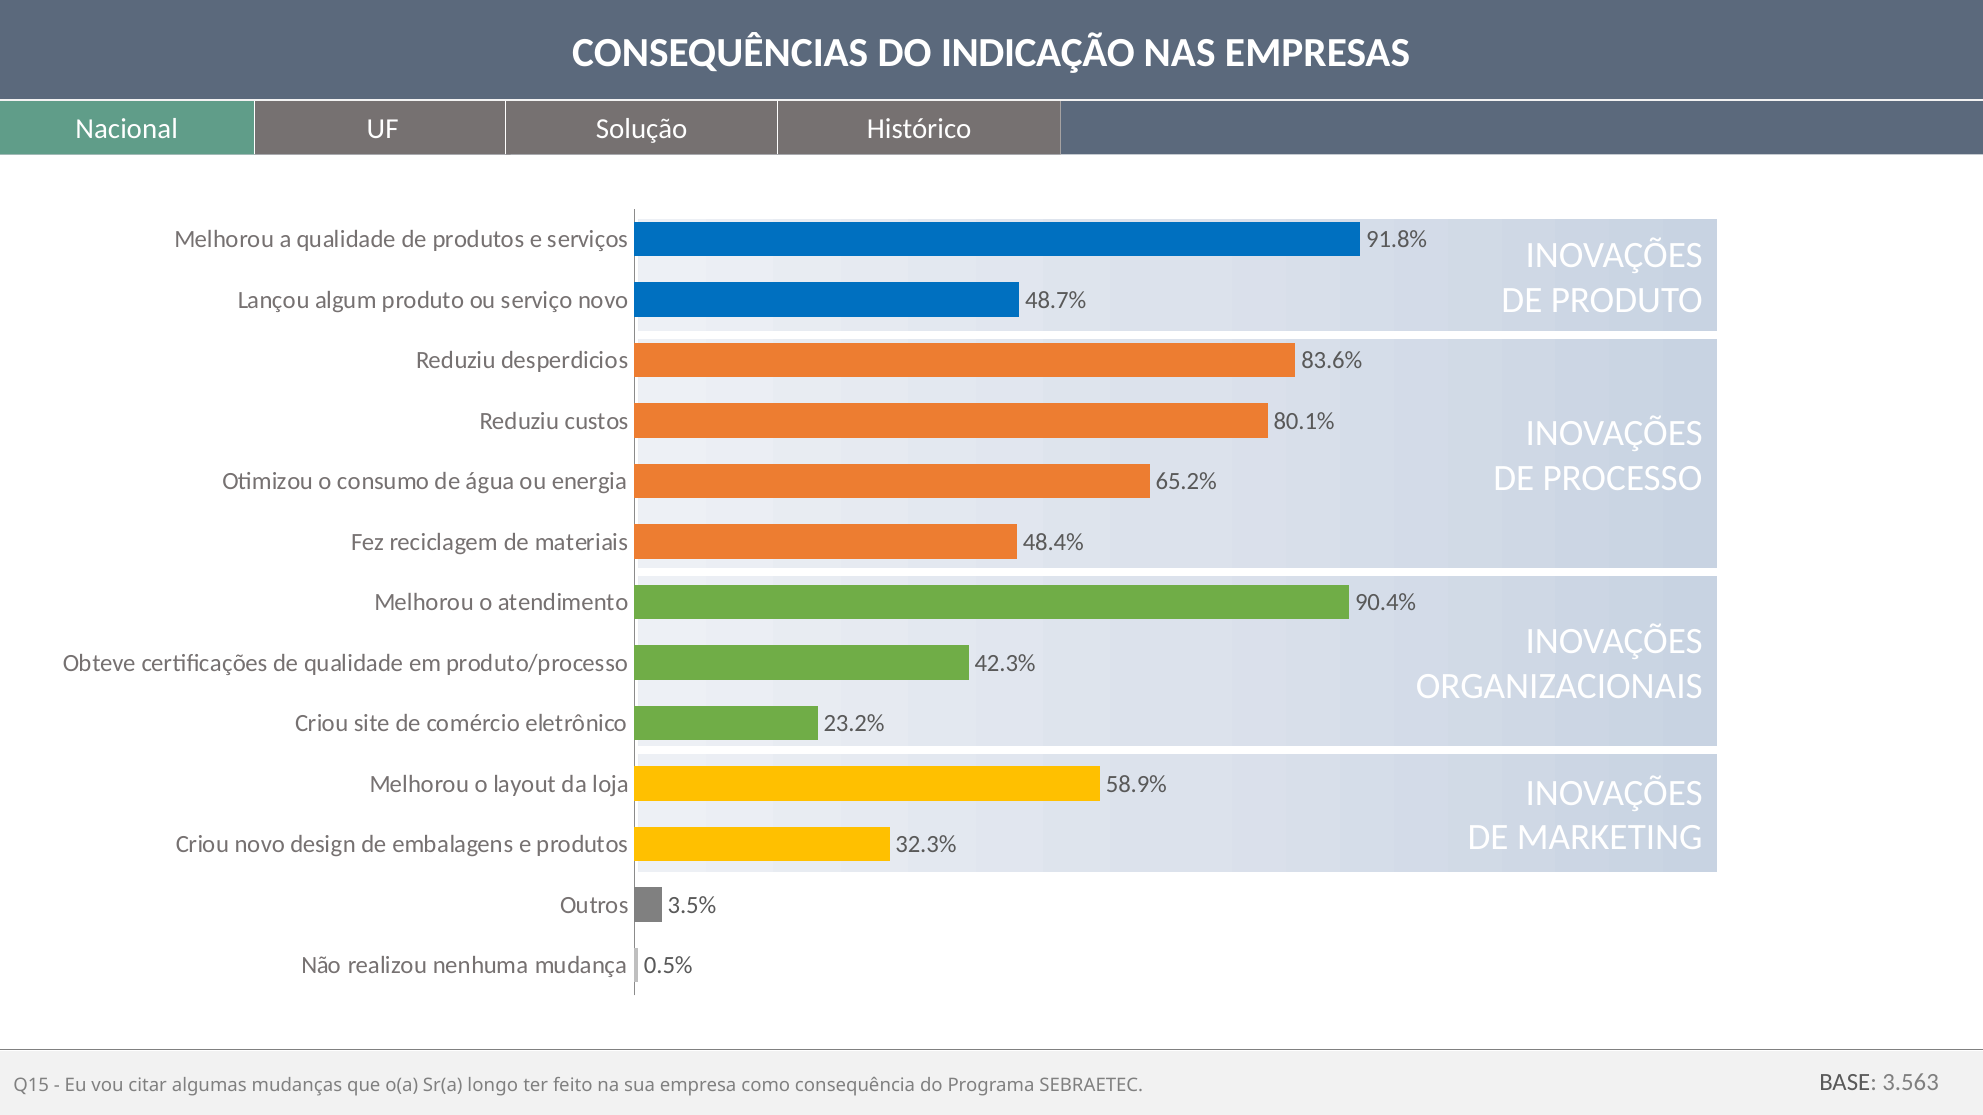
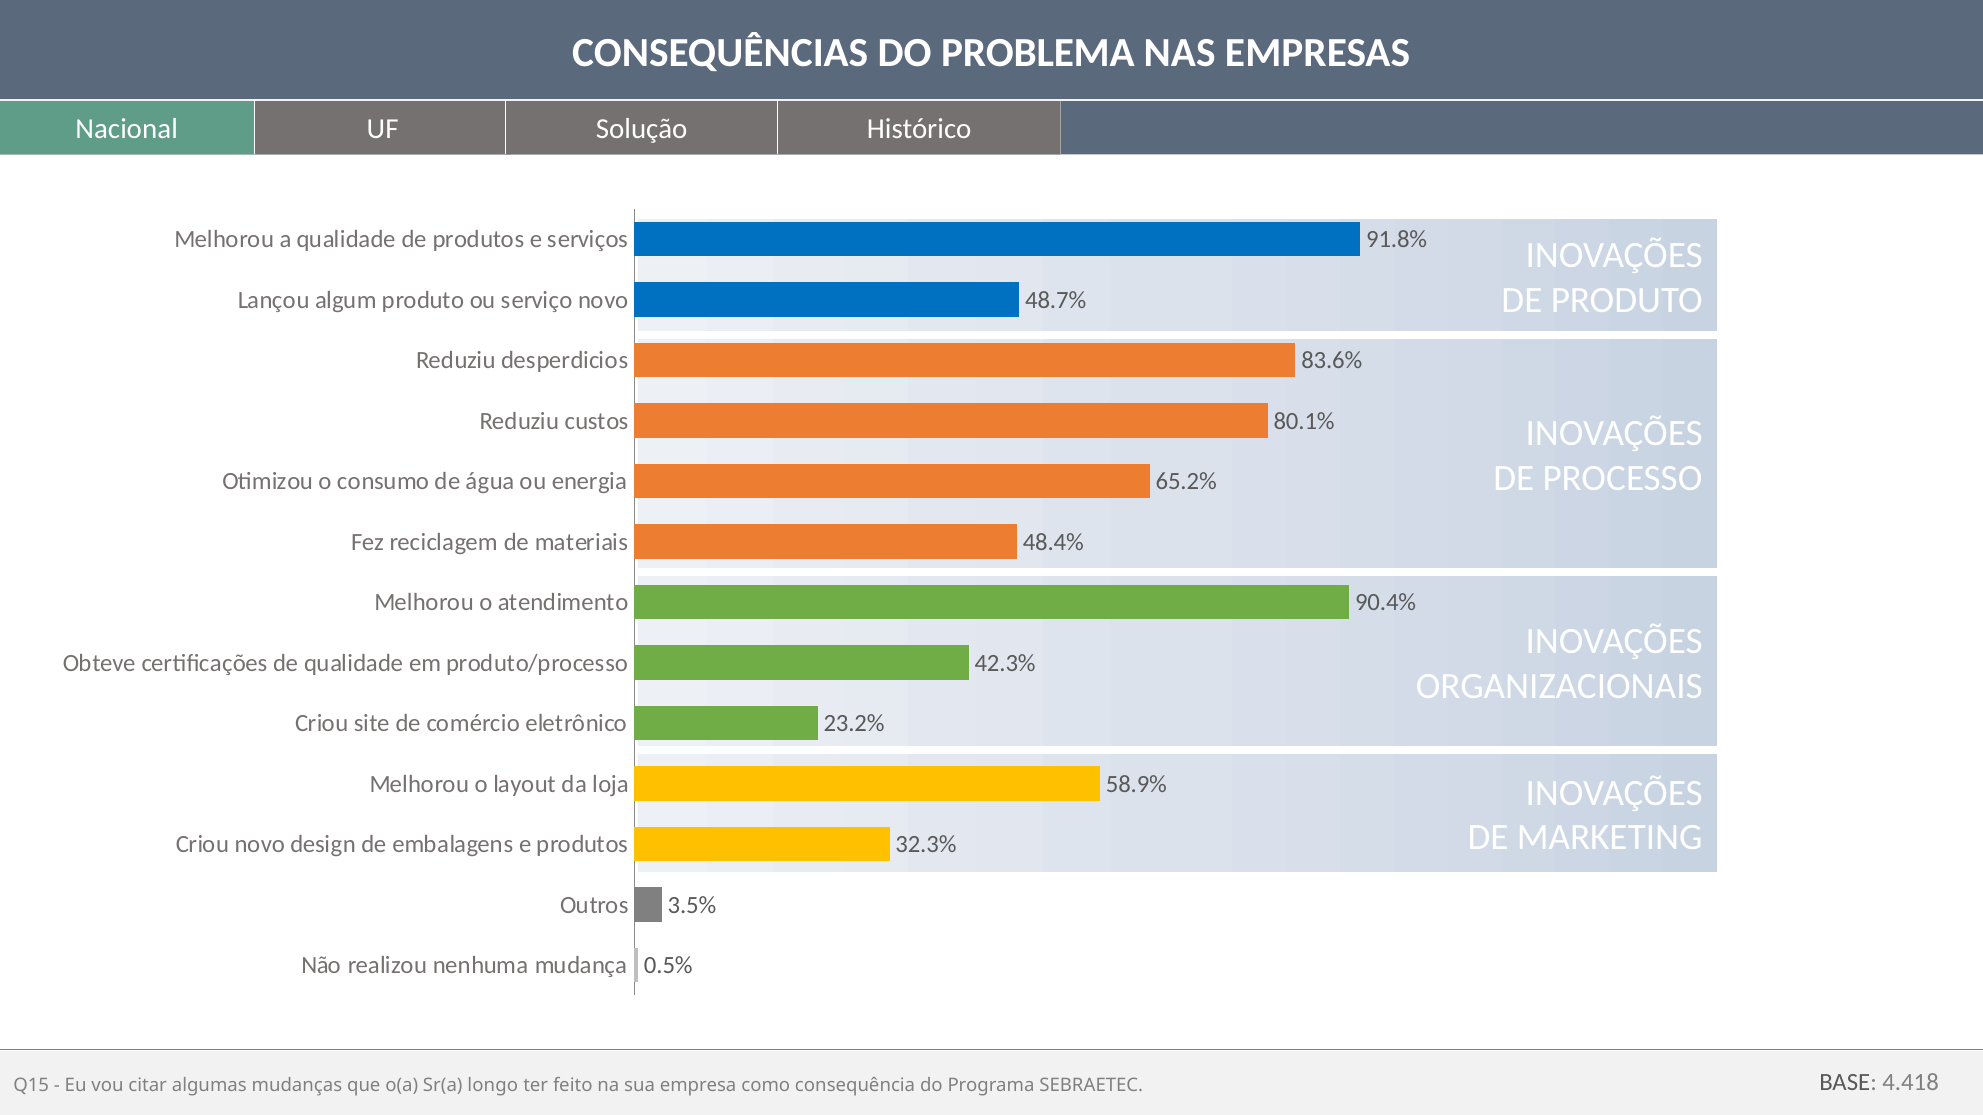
INDICAÇÃO: INDICAÇÃO -> PROBLEMA
3.563: 3.563 -> 4.418
